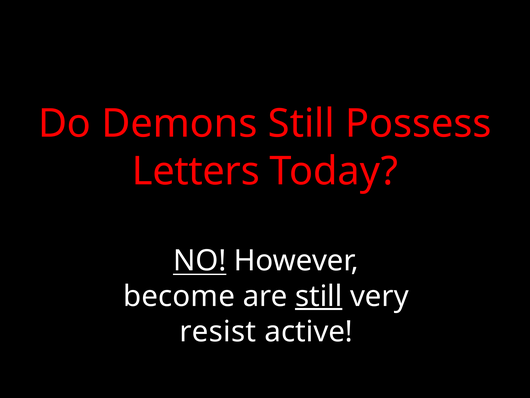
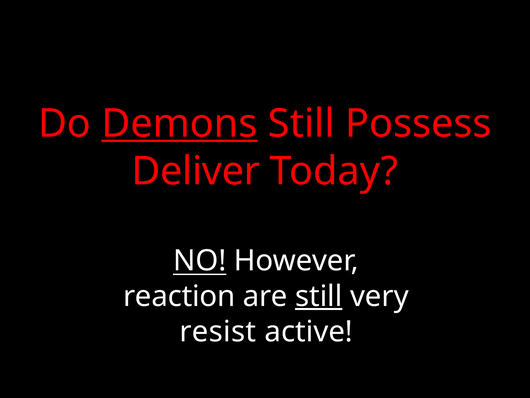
Demons underline: none -> present
Letters: Letters -> Deliver
become: become -> reaction
